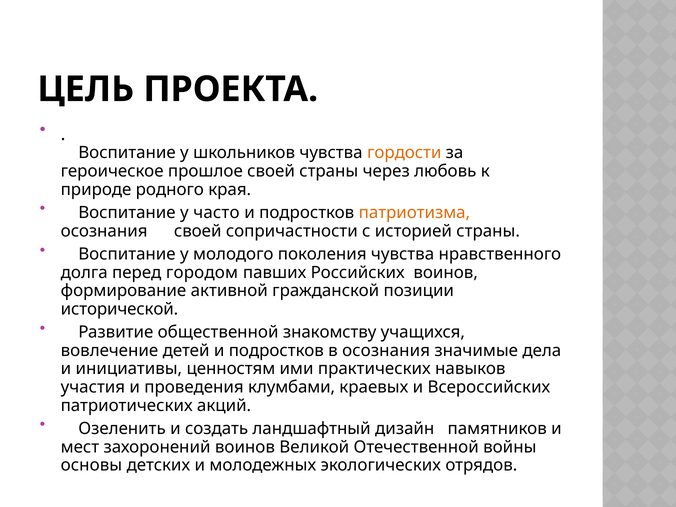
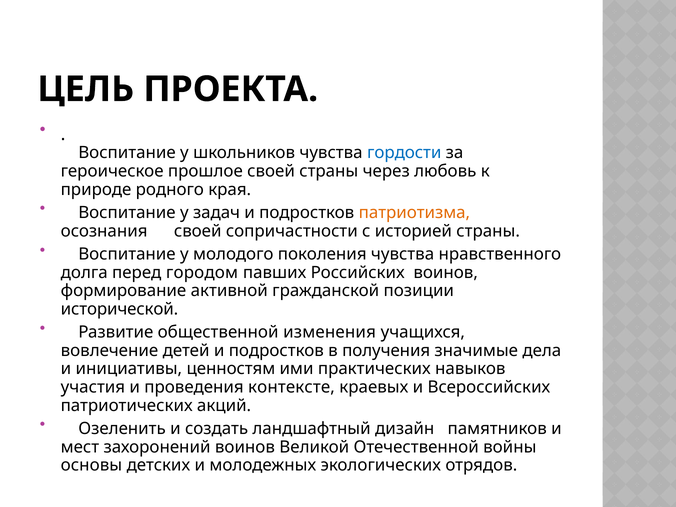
гордости colour: orange -> blue
часто: часто -> задач
знакомству: знакомству -> изменения
в осознания: осознания -> получения
клумбами: клумбами -> контексте
